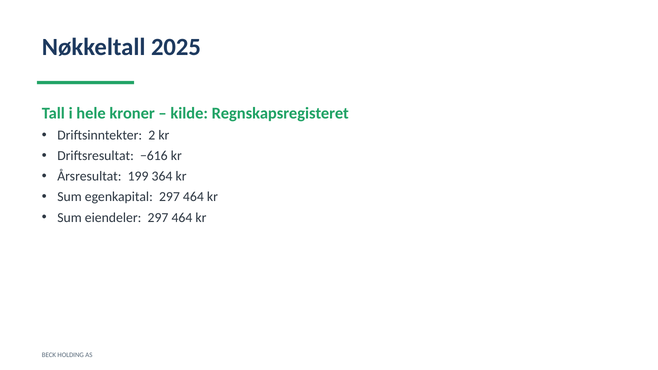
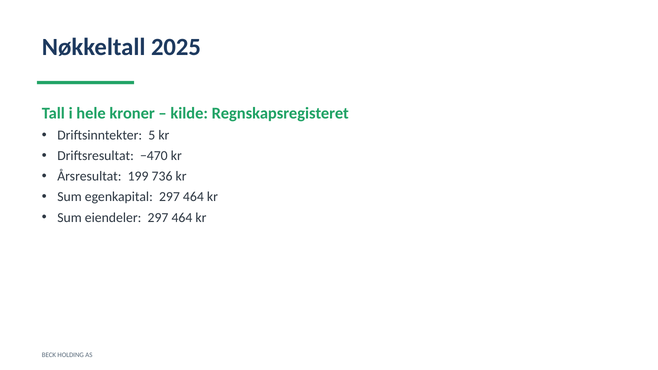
2: 2 -> 5
−616: −616 -> −470
364: 364 -> 736
